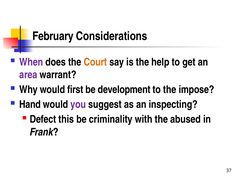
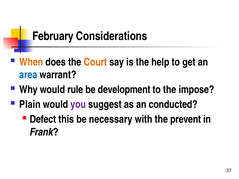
When colour: purple -> orange
area colour: purple -> blue
first: first -> rule
Hand: Hand -> Plain
inspecting: inspecting -> conducted
criminality: criminality -> necessary
abused: abused -> prevent
